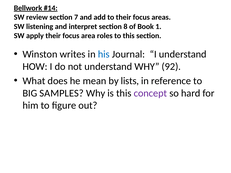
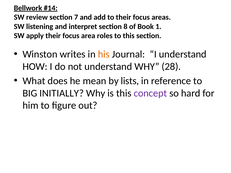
his colour: blue -> orange
92: 92 -> 28
SAMPLES: SAMPLES -> INITIALLY
